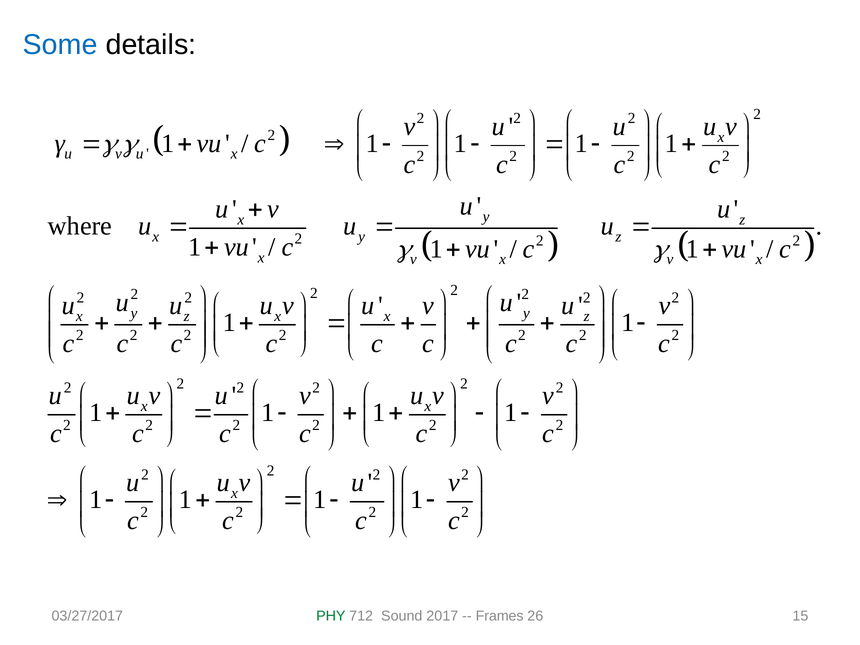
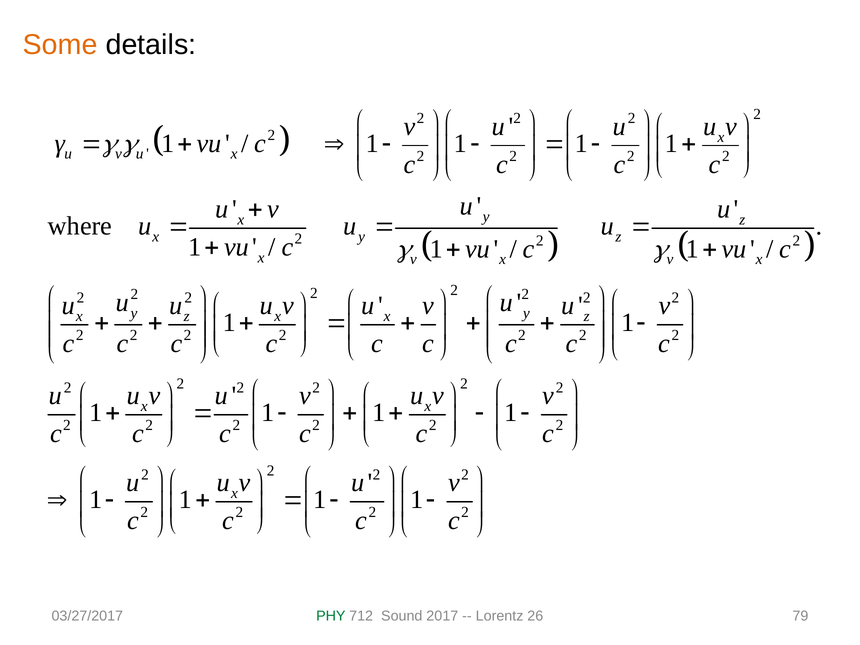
Some colour: blue -> orange
Frames: Frames -> Lorentz
15: 15 -> 79
